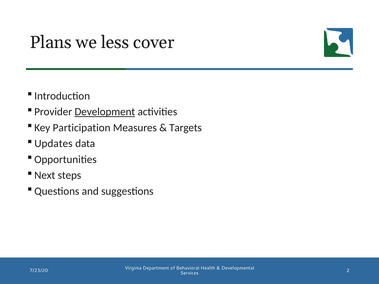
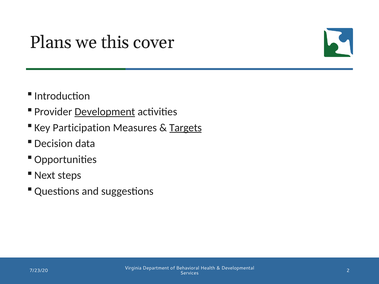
less: less -> this
Targets underline: none -> present
Updates: Updates -> Decision
